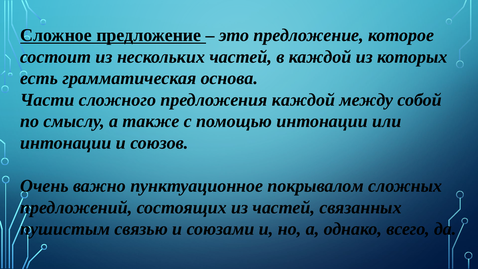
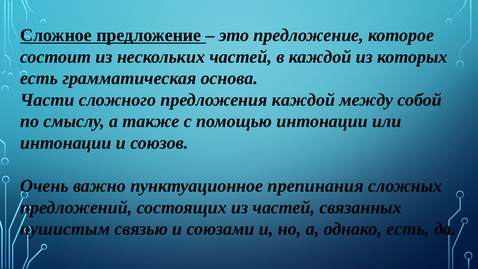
покрывалом: покрывалом -> препинания
однако всего: всего -> есть
